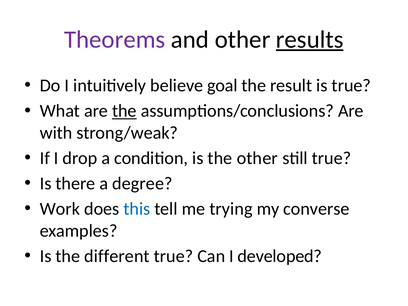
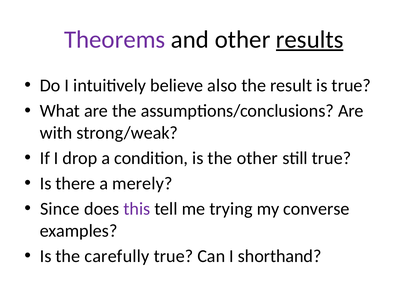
goal: goal -> also
the at (124, 111) underline: present -> none
degree: degree -> merely
Work: Work -> Since
this colour: blue -> purple
different: different -> carefully
developed: developed -> shorthand
